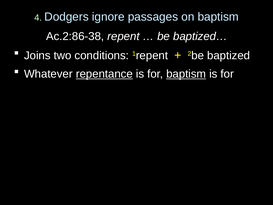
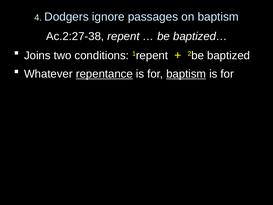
Ac.2:86-38: Ac.2:86-38 -> Ac.2:27-38
